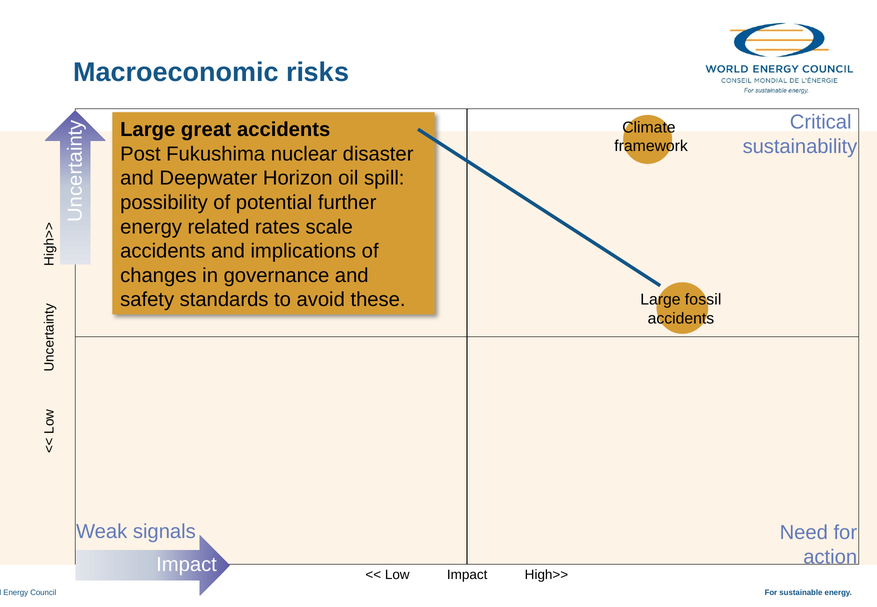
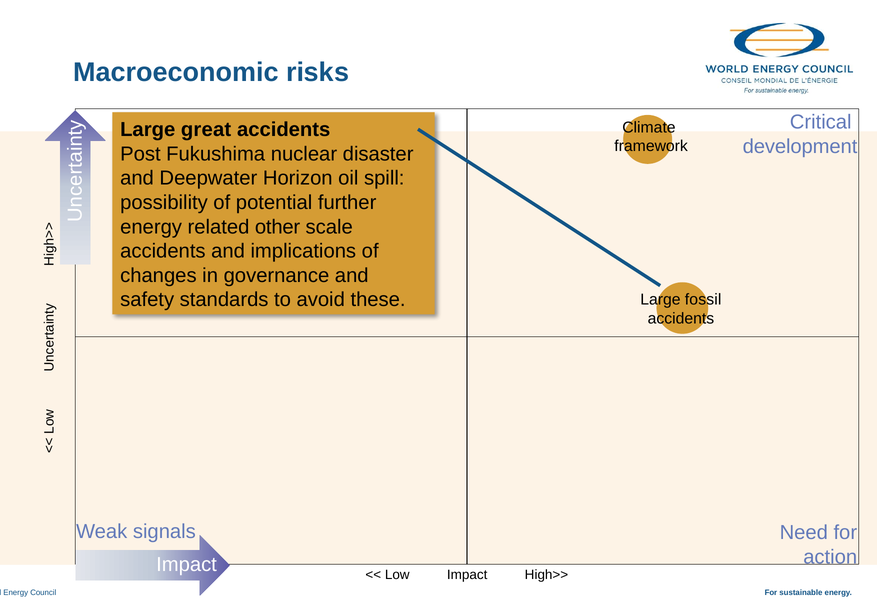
sustainability: sustainability -> development
rates: rates -> other
